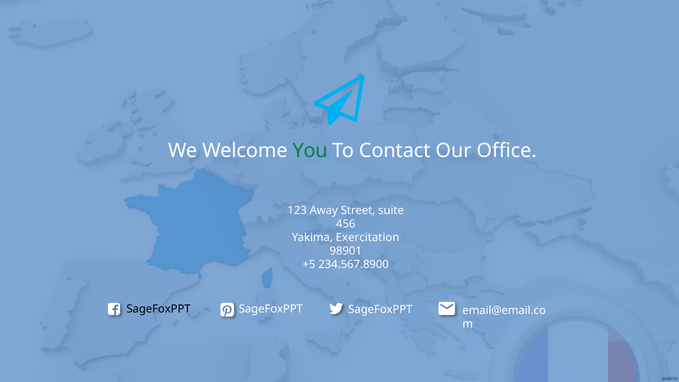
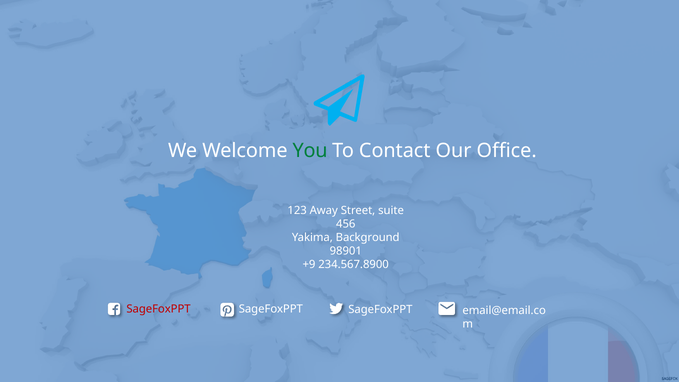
Exercitation: Exercitation -> Background
+5: +5 -> +9
SageFoxPPT at (159, 309) colour: black -> red
